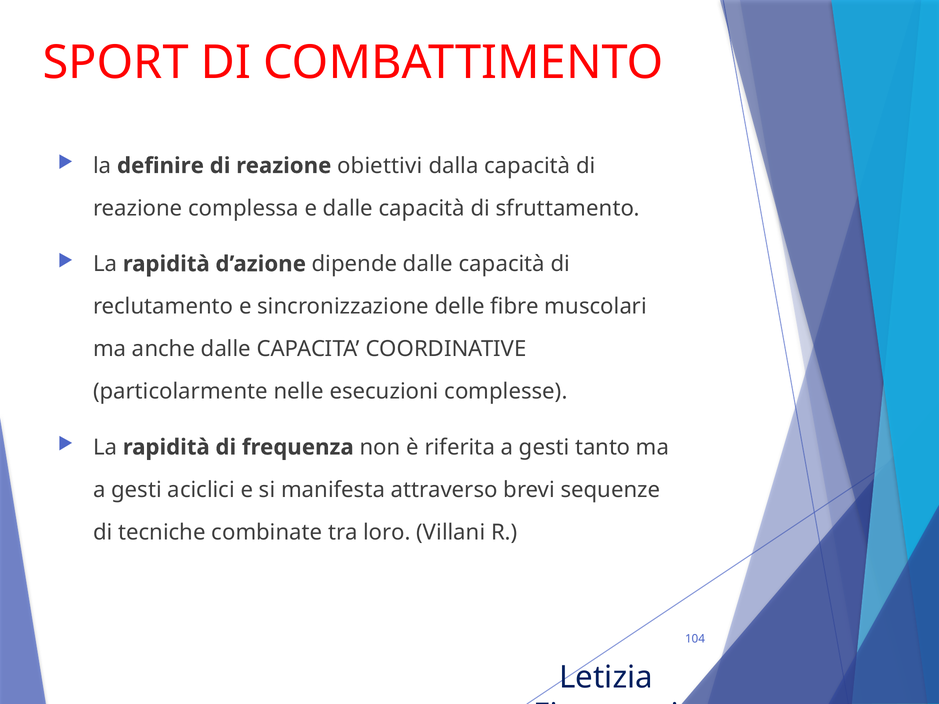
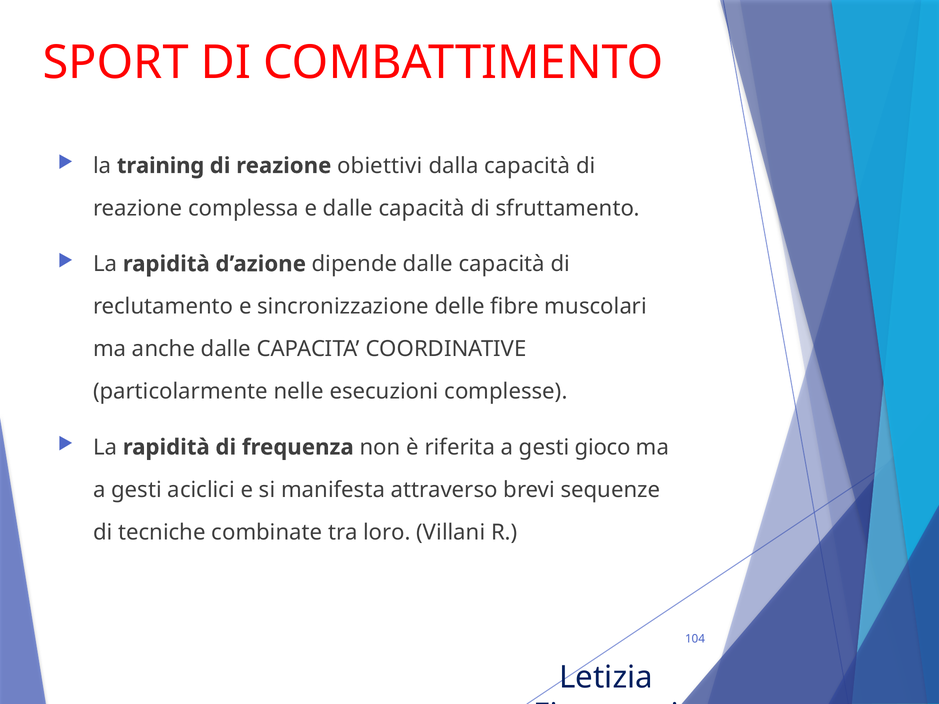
definire: definire -> training
tanto: tanto -> gioco
